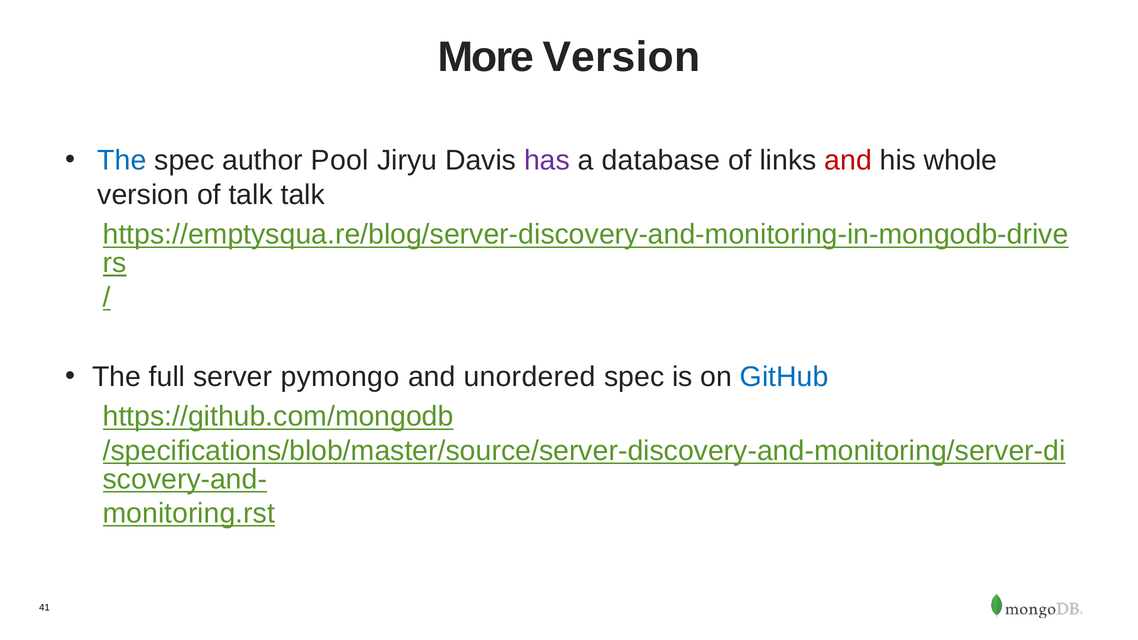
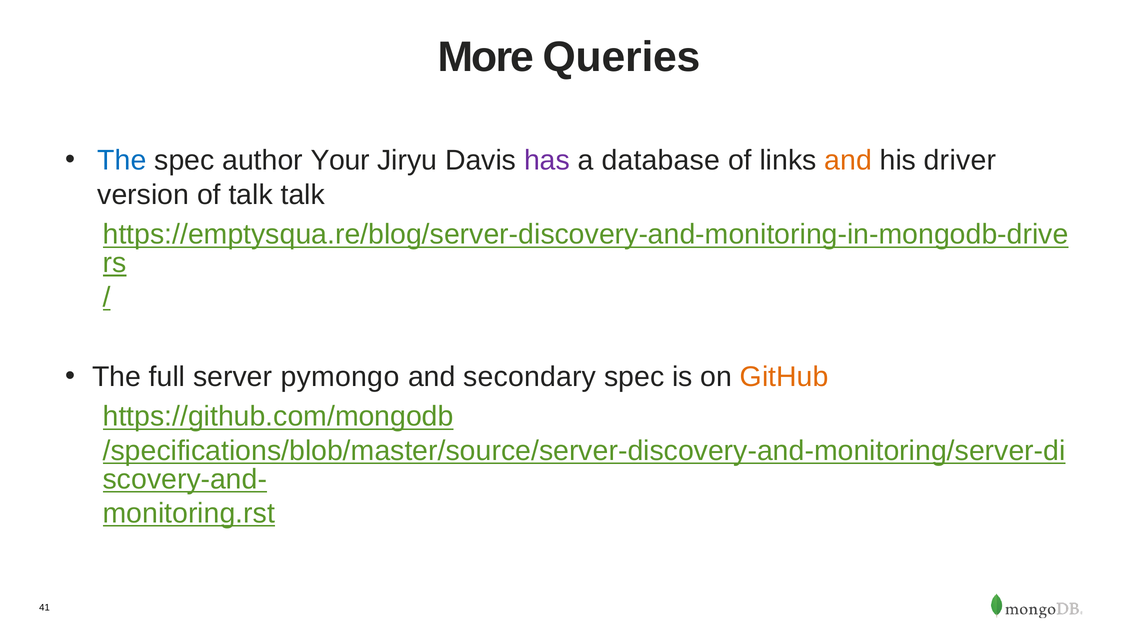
More Version: Version -> Queries
Pool: Pool -> Your
and at (848, 161) colour: red -> orange
whole: whole -> driver
unordered: unordered -> secondary
GitHub colour: blue -> orange
